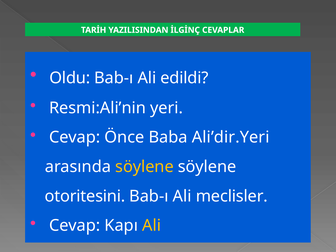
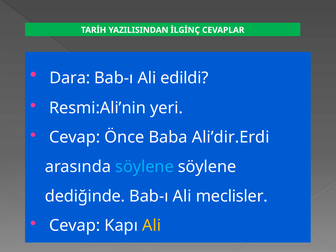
Oldu: Oldu -> Dara
Ali’dir.Yeri: Ali’dir.Yeri -> Ali’dir.Erdi
söylene at (144, 167) colour: yellow -> light blue
otoritesini: otoritesini -> dediğinde
